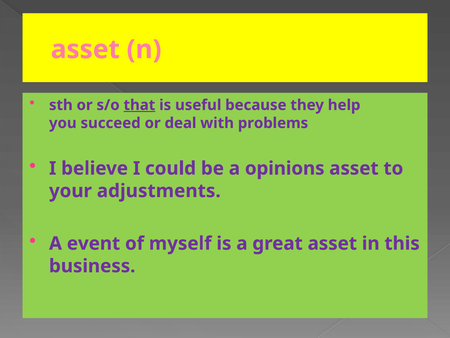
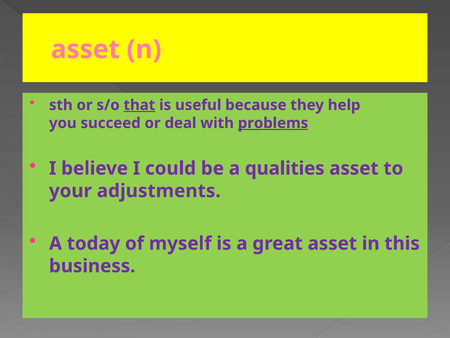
problems underline: none -> present
opinions: opinions -> qualities
event: event -> today
